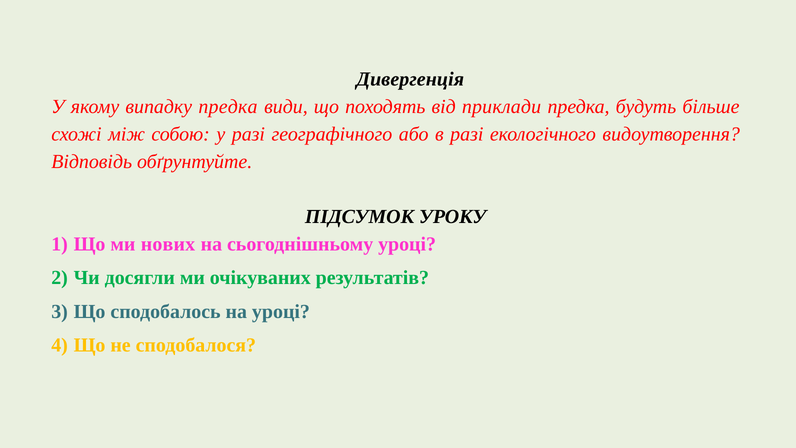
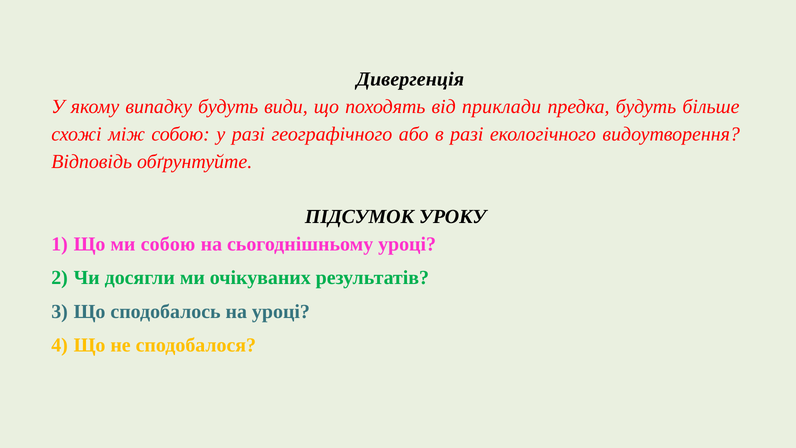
випадку предка: предка -> будуть
ми нових: нових -> собою
